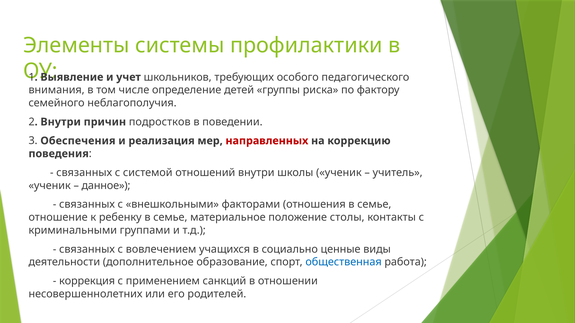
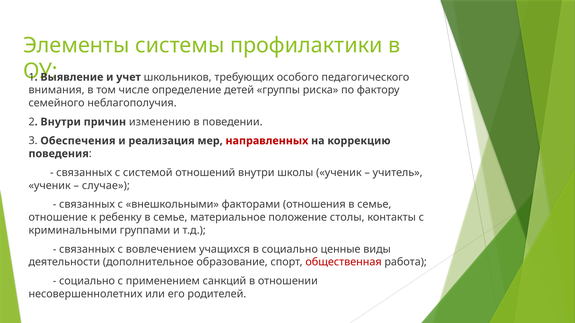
подростков: подростков -> изменению
данное: данное -> случае
общественная colour: blue -> red
коррекция at (87, 281): коррекция -> социально
